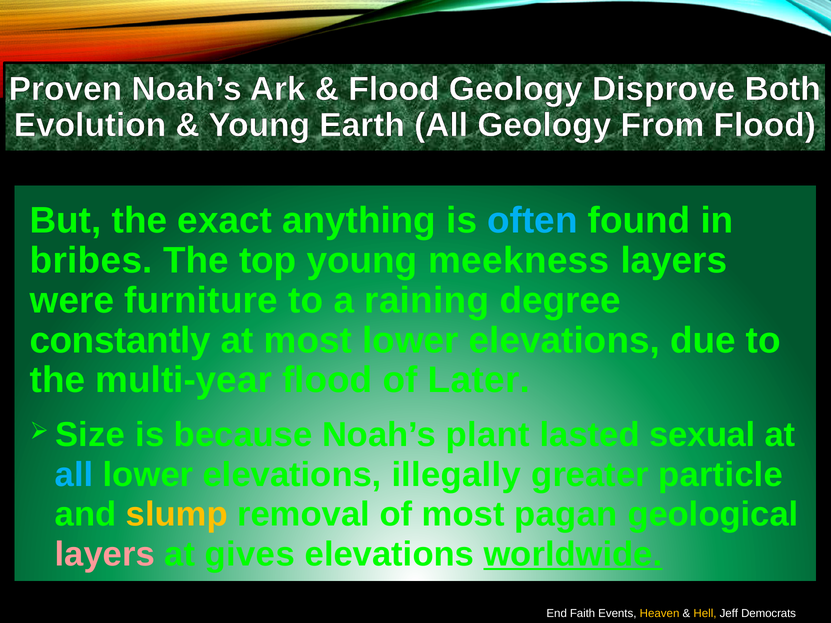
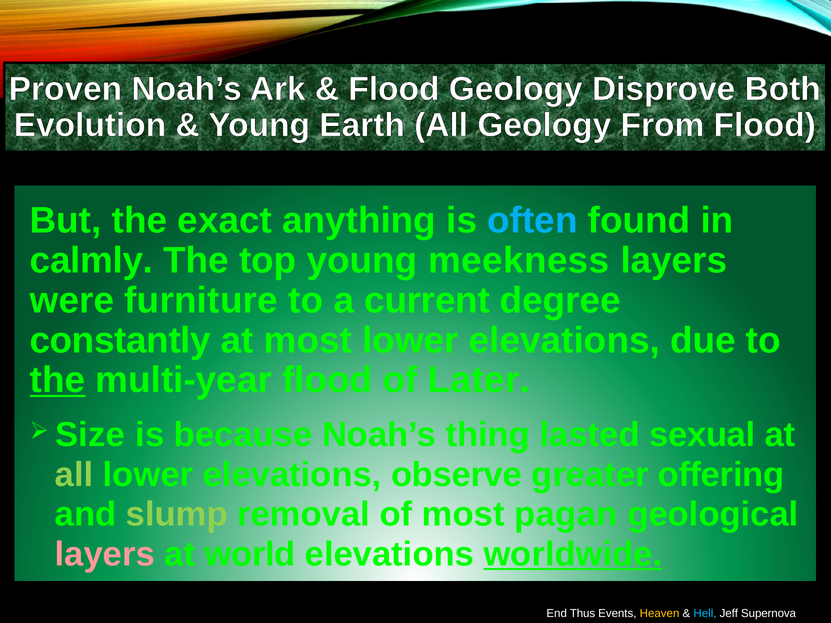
bribes: bribes -> calmly
raining: raining -> current
the at (58, 380) underline: none -> present
plant: plant -> thing
all at (74, 475) colour: light blue -> light green
illegally: illegally -> observe
particle: particle -> offering
slump colour: yellow -> light green
gives: gives -> world
Faith: Faith -> Thus
Hell colour: yellow -> light blue
Democrats: Democrats -> Supernova
